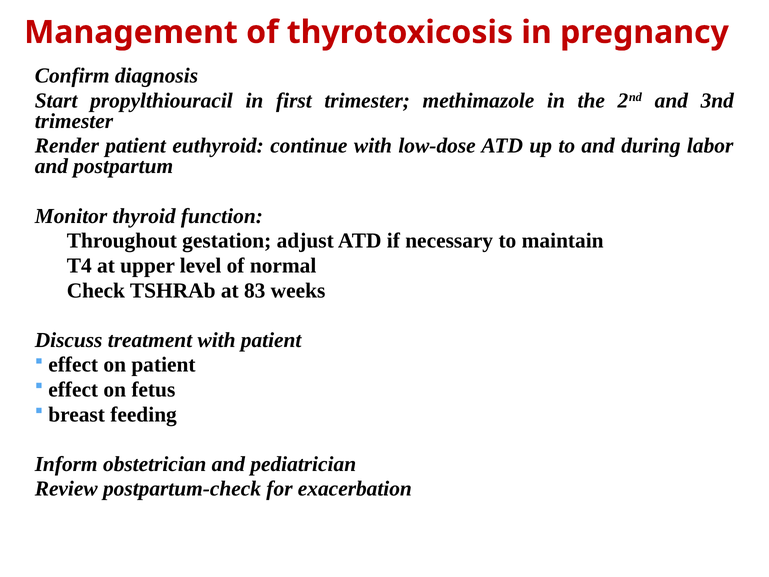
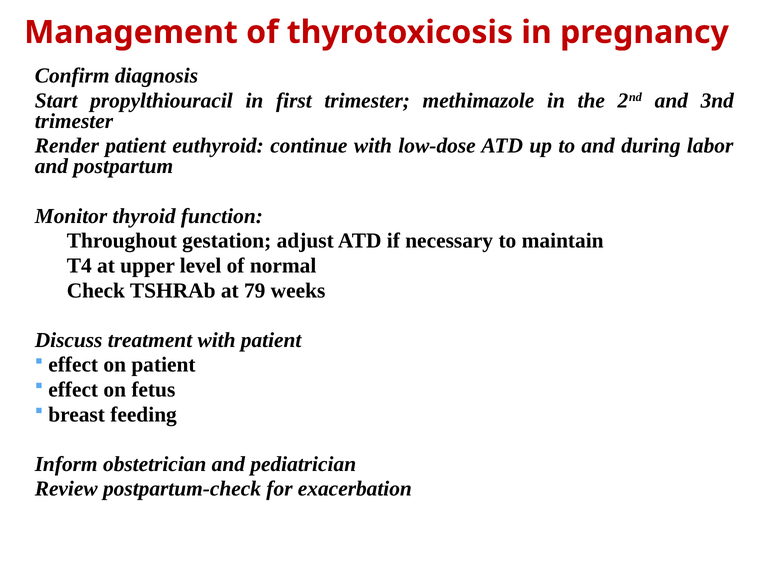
83: 83 -> 79
